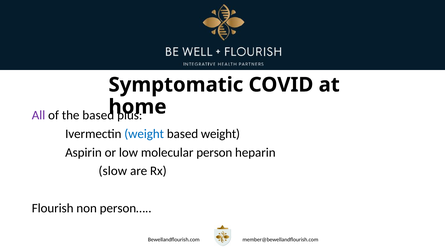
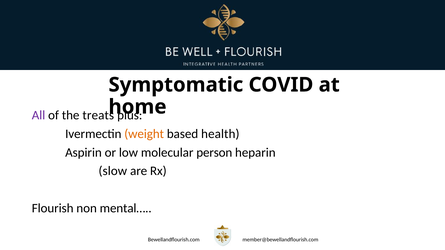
the based: based -> treats
weight at (144, 134) colour: blue -> orange
based weight: weight -> health
person…: person… -> mental…
